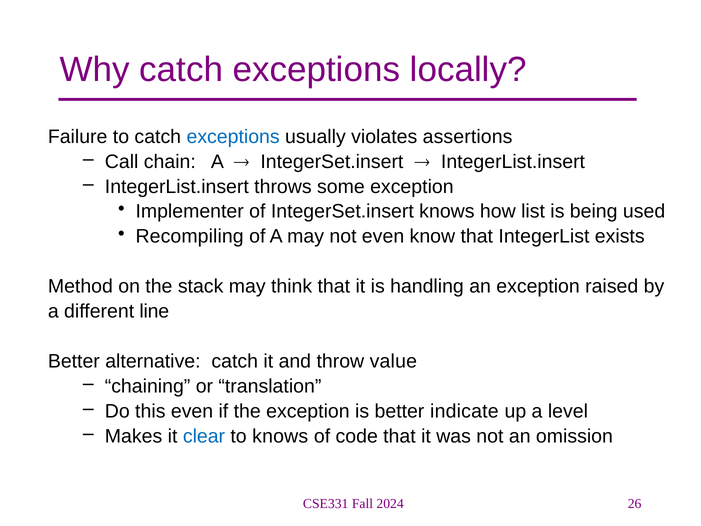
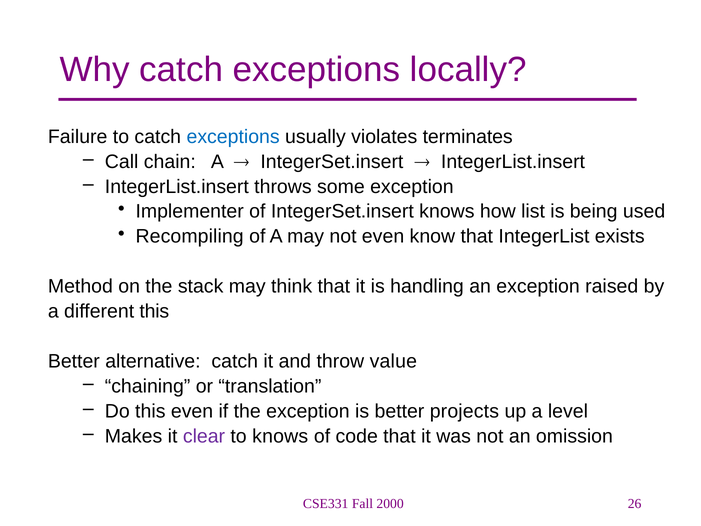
assertions: assertions -> terminates
different line: line -> this
indicate: indicate -> projects
clear colour: blue -> purple
2024: 2024 -> 2000
